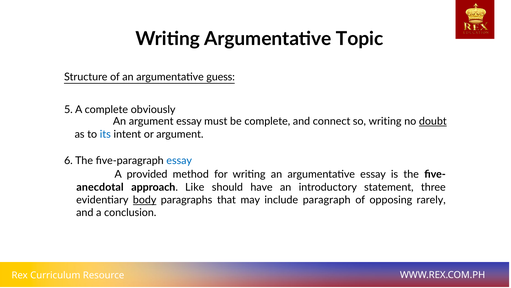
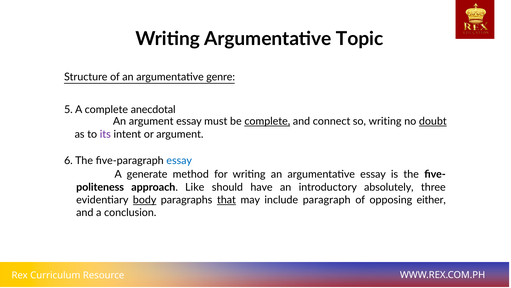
guess: guess -> genre
obviously: obviously -> anecdotal
complete at (267, 121) underline: none -> present
its colour: blue -> purple
provided: provided -> generate
anecdotal: anecdotal -> politeness
statement: statement -> absolutely
that underline: none -> present
rarely: rarely -> either
